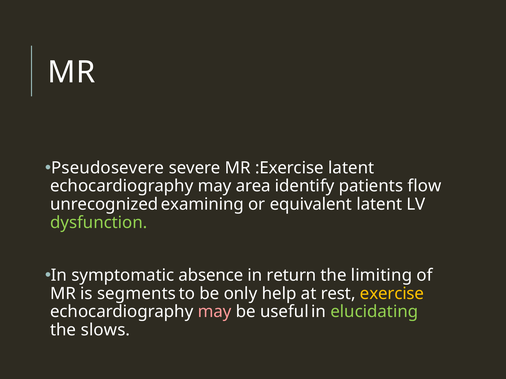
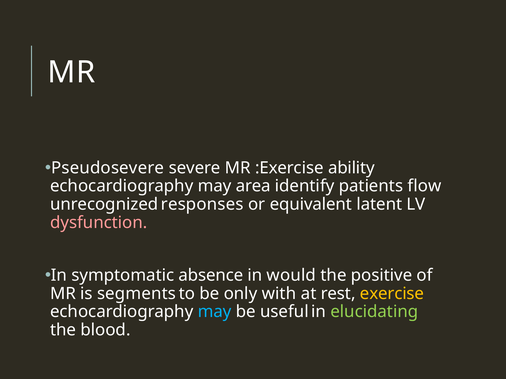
:Exercise latent: latent -> ability
examining: examining -> responses
dysfunction colour: light green -> pink
return: return -> would
limiting: limiting -> positive
help: help -> with
may at (215, 312) colour: pink -> light blue
slows: slows -> blood
